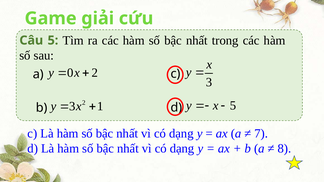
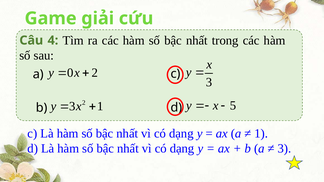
Câu 5: 5 -> 4
7 at (261, 134): 7 -> 1
8 at (284, 149): 8 -> 3
